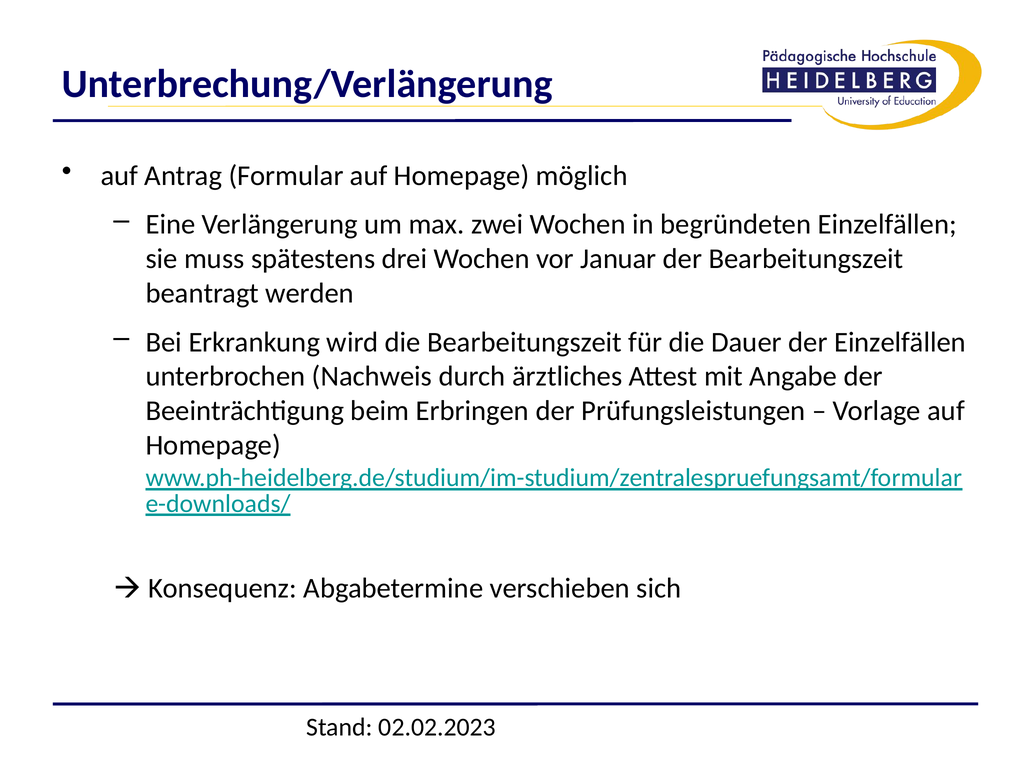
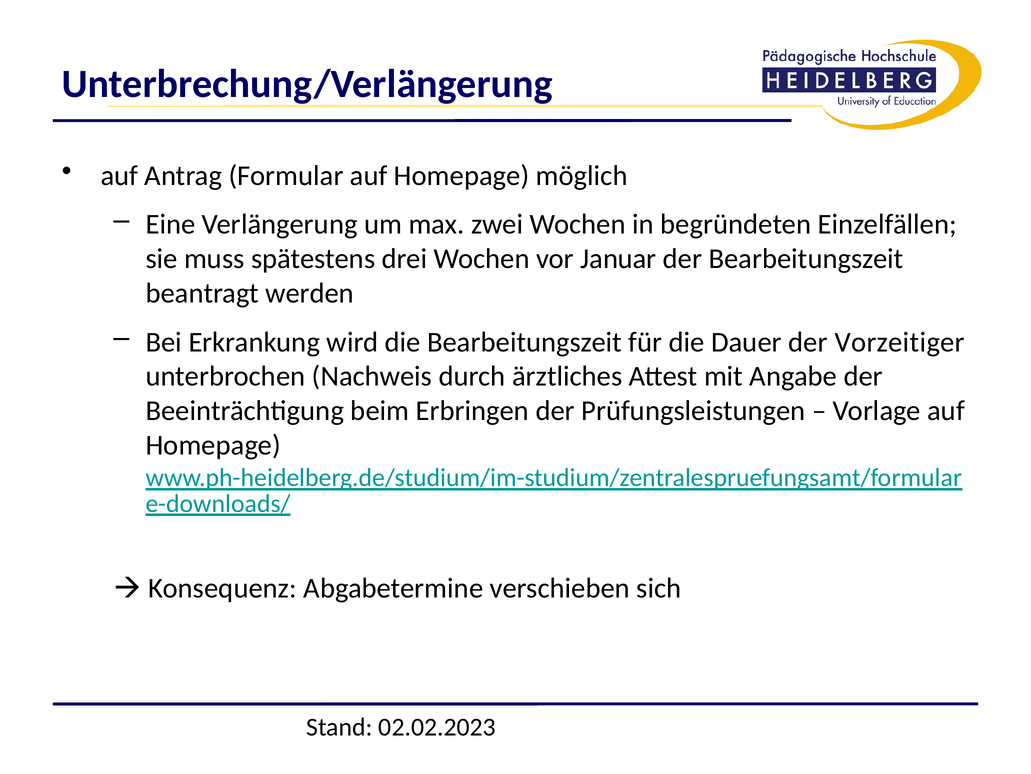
der Einzelfällen: Einzelfällen -> Vorzeitiger
